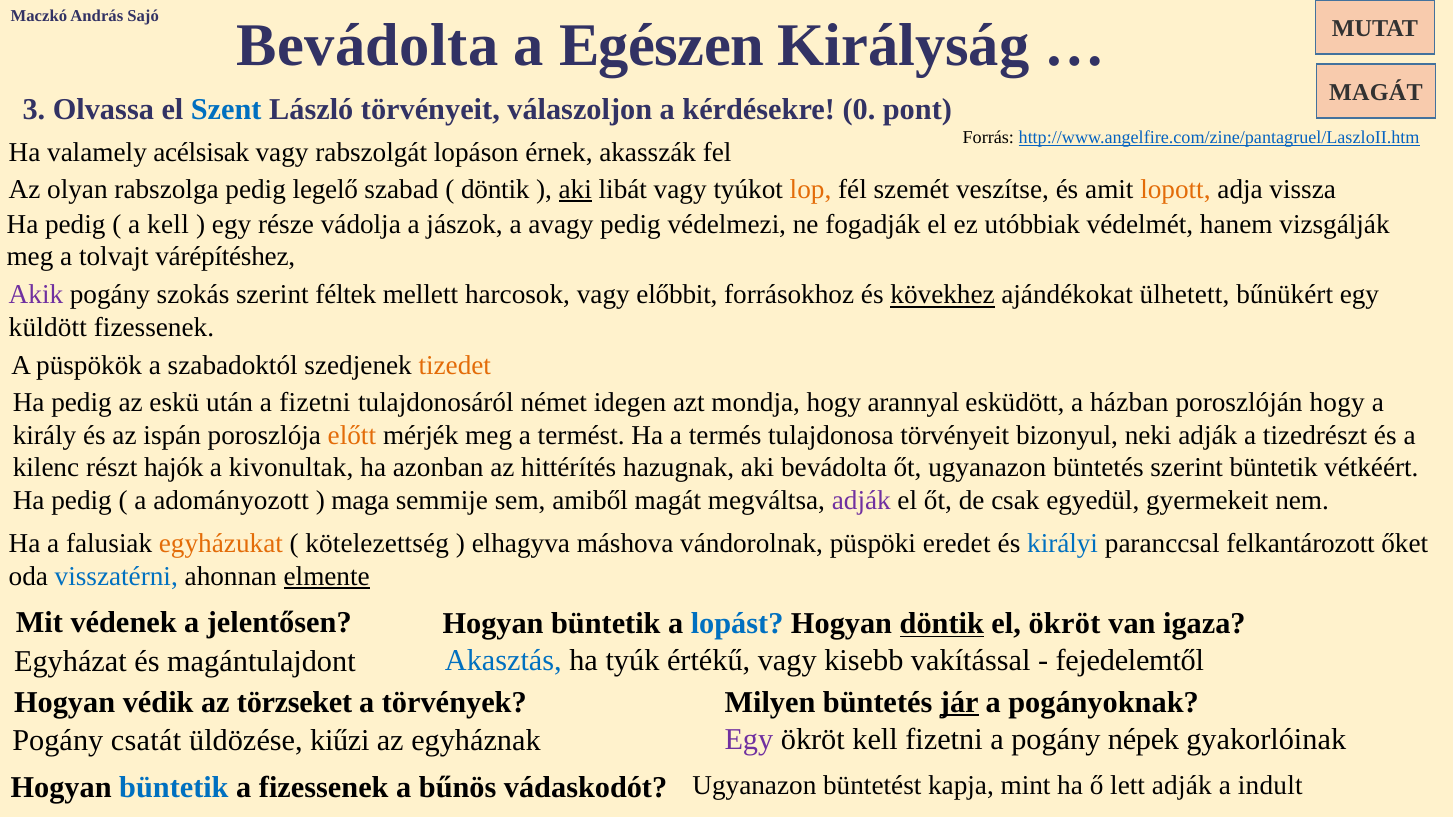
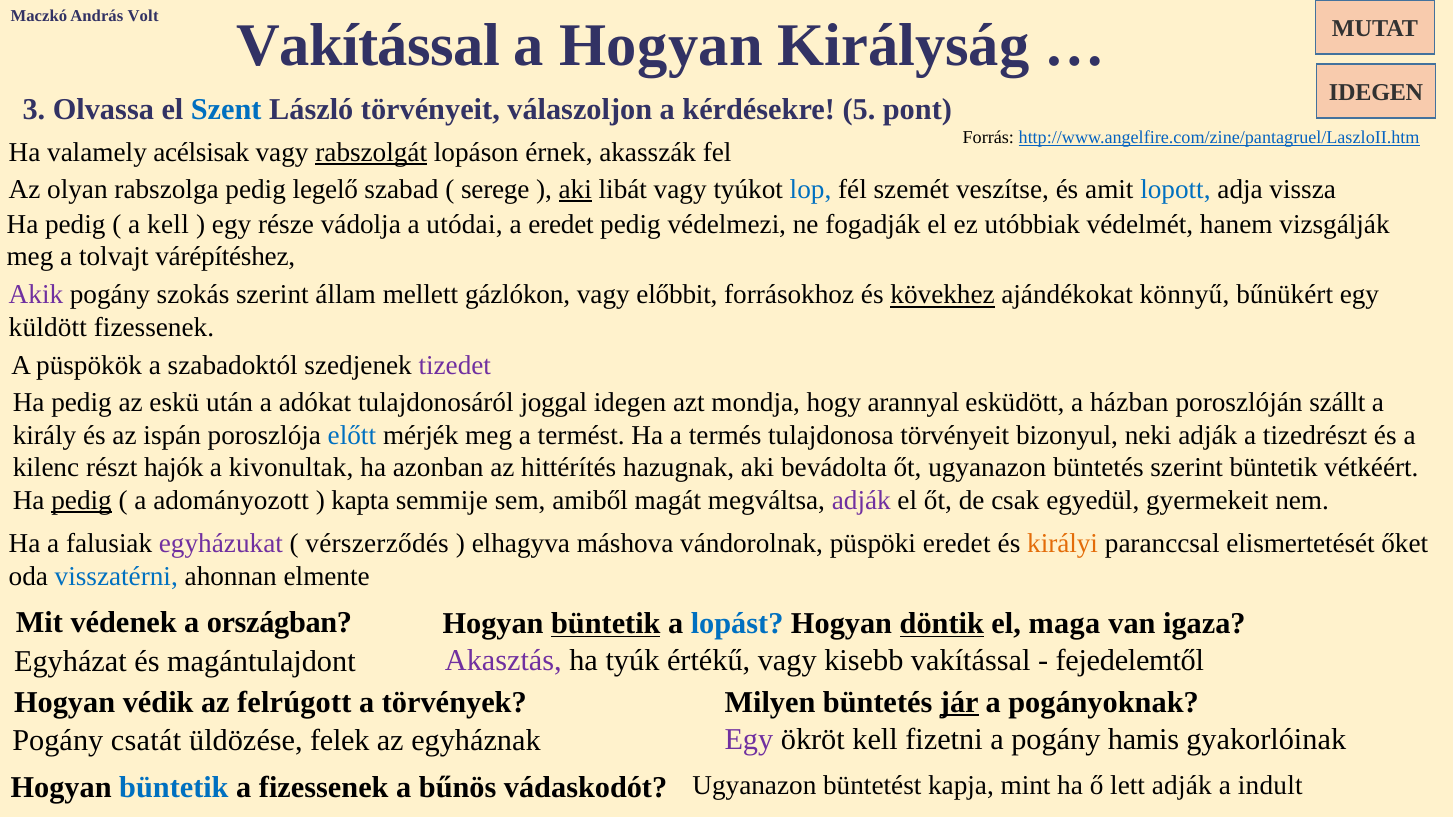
Sajó: Sajó -> Volt
Bevádolta at (368, 46): Bevádolta -> Vakítással
a Egészen: Egészen -> Hogyan
MAGÁT at (1376, 93): MAGÁT -> IDEGEN
0: 0 -> 5
rabszolgát underline: none -> present
döntik at (495, 189): döntik -> serege
lop colour: orange -> blue
lopott colour: orange -> blue
jászok: jászok -> utódai
a avagy: avagy -> eredet
féltek: féltek -> állam
harcosok: harcosok -> gázlókon
ülhetett: ülhetett -> könnyű
tizedet colour: orange -> purple
a fizetni: fizetni -> adókat
német: német -> joggal
poroszlóján hogy: hogy -> szállt
előtt colour: orange -> blue
pedig at (82, 501) underline: none -> present
maga: maga -> kapta
egyházukat colour: orange -> purple
kötelezettség: kötelezettség -> vérszerződés
királyi colour: blue -> orange
felkantározott: felkantározott -> elismertetését
elmente underline: present -> none
jelentősen: jelentősen -> országban
büntetik at (606, 624) underline: none -> present
el ökröt: ökröt -> maga
Akasztás colour: blue -> purple
törzseket: törzseket -> felrúgott
kiűzi: kiűzi -> felek
népek: népek -> hamis
